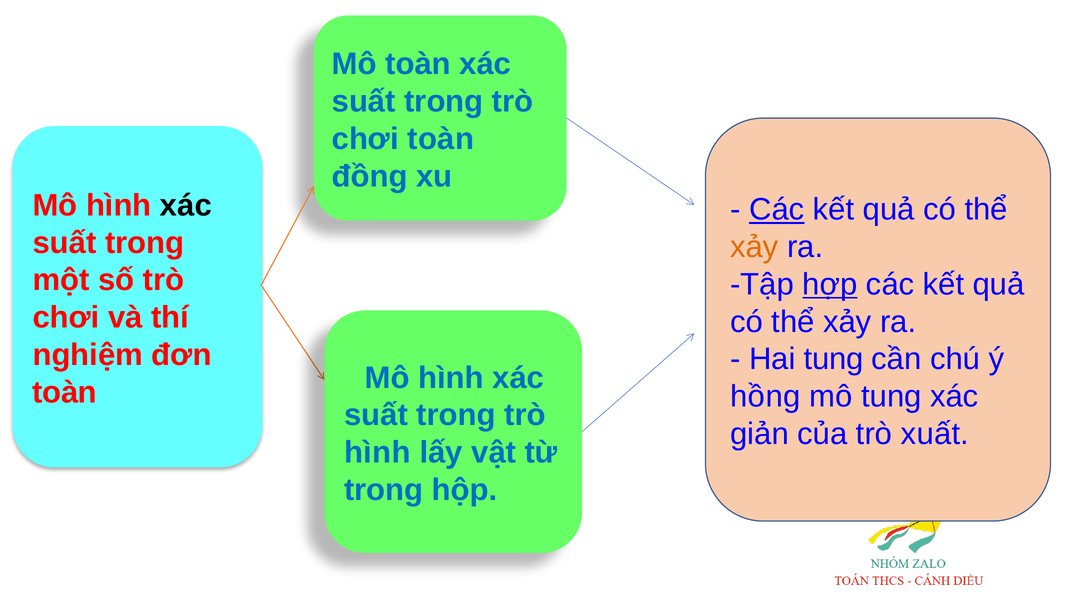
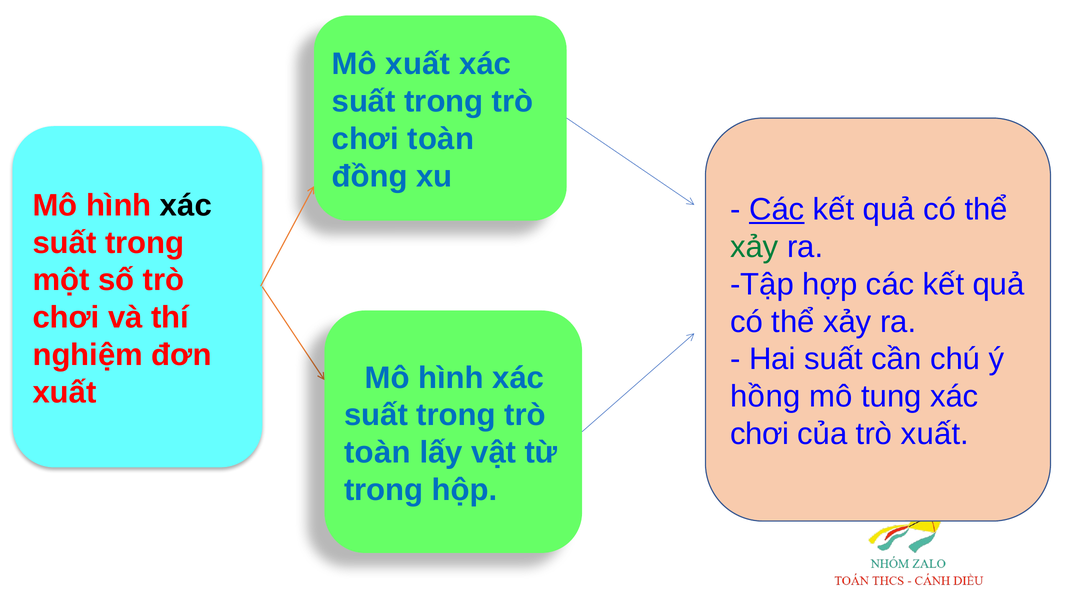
Mô toàn: toàn -> xuất
xảy at (754, 247) colour: orange -> green
hợp underline: present -> none
Hai tung: tung -> suất
toàn at (65, 392): toàn -> xuất
giản at (759, 434): giản -> chơi
hình at (377, 452): hình -> toàn
